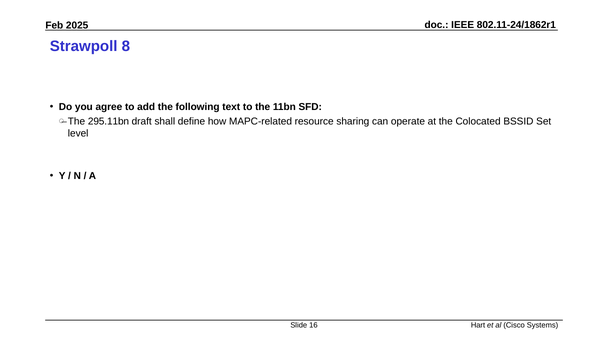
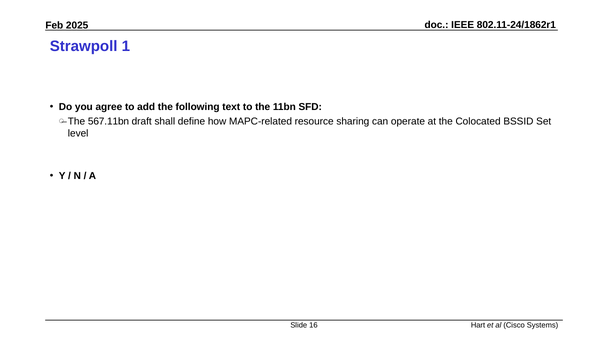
8: 8 -> 1
295.11bn: 295.11bn -> 567.11bn
